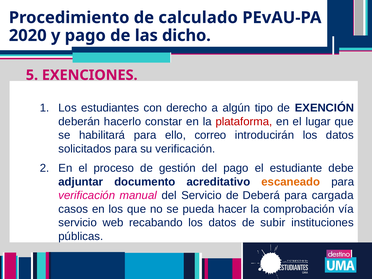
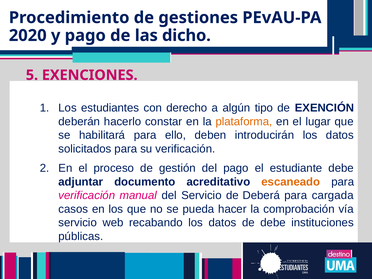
calculado: calculado -> gestiones
plataforma colour: red -> orange
correo: correo -> deben
de subir: subir -> debe
